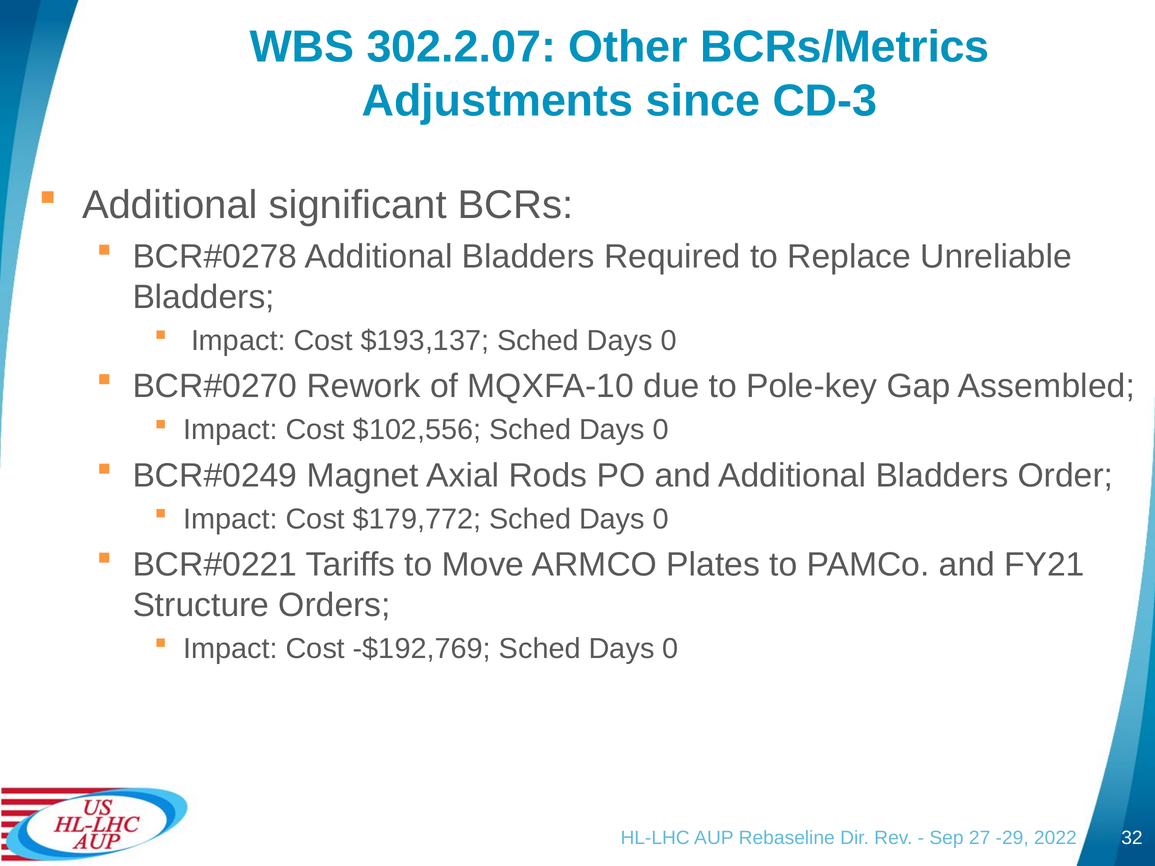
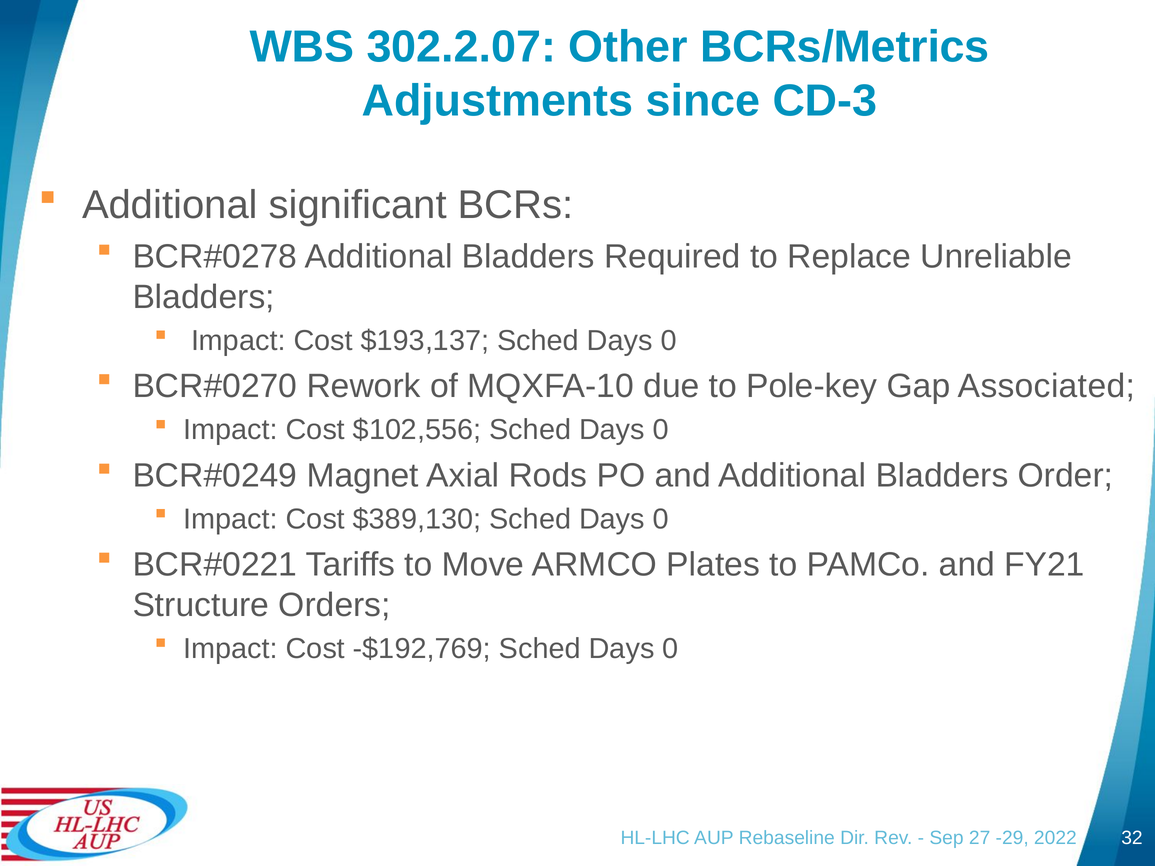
Assembled: Assembled -> Associated
$179,772: $179,772 -> $389,130
